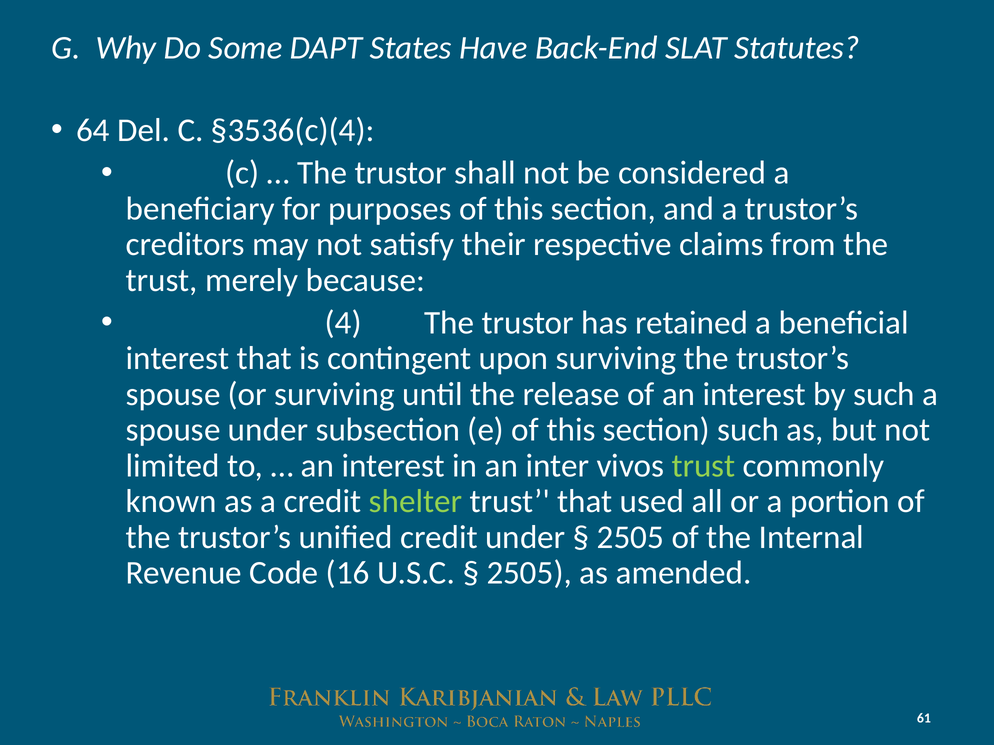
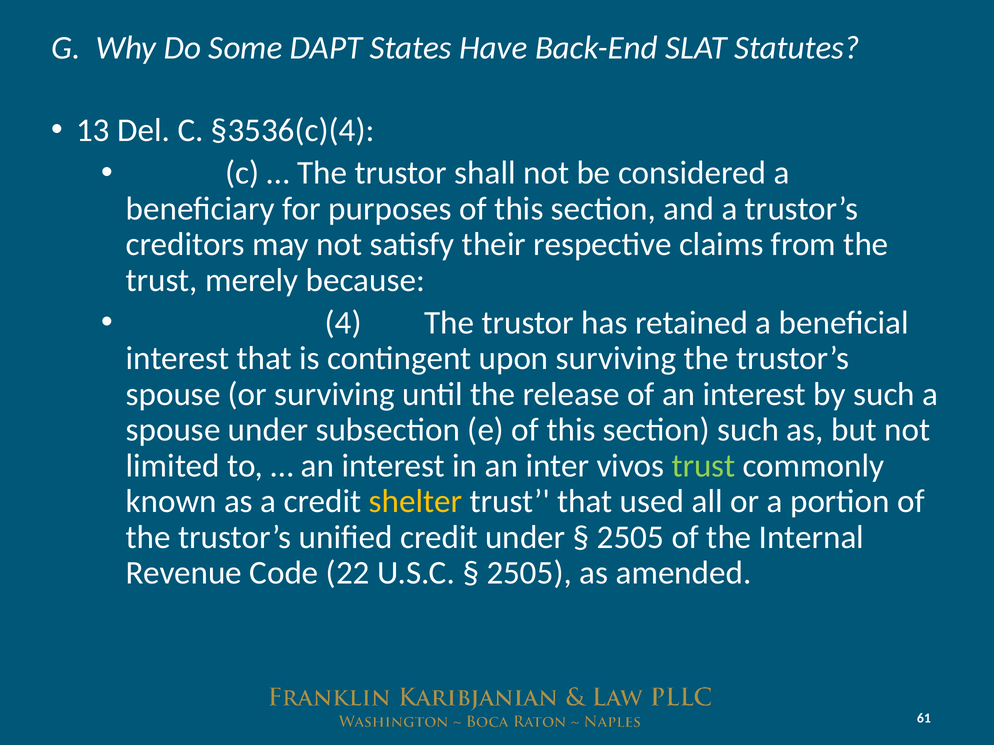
64: 64 -> 13
shelter colour: light green -> yellow
16: 16 -> 22
